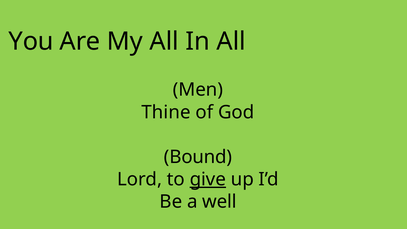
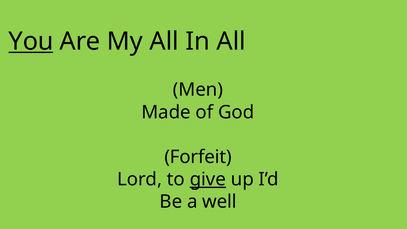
You underline: none -> present
Thine: Thine -> Made
Bound: Bound -> Forfeit
